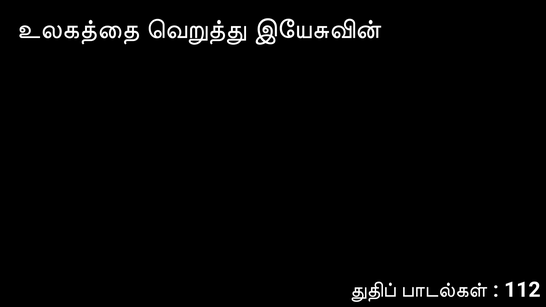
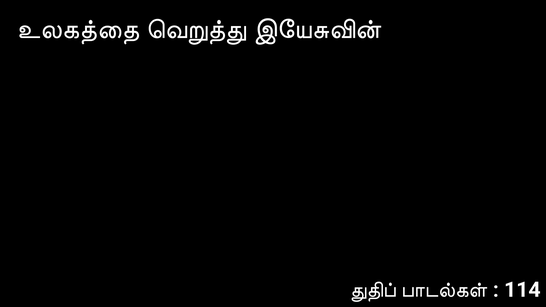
112: 112 -> 114
